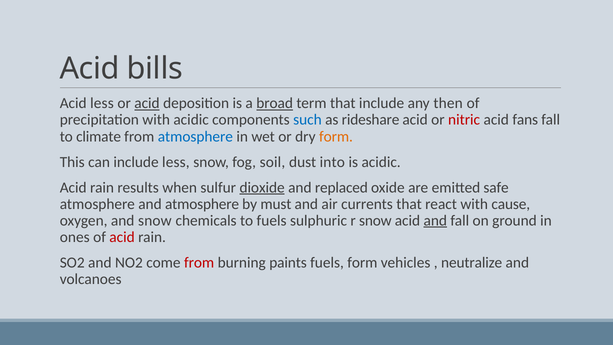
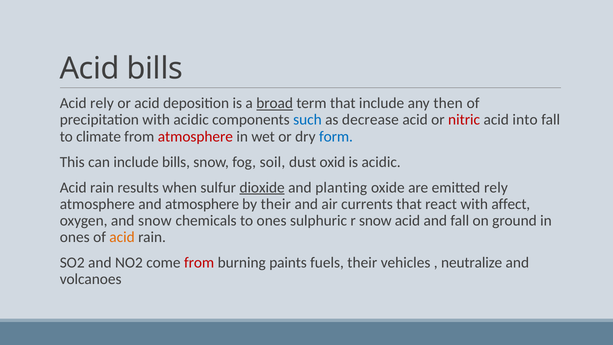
Acid less: less -> rely
acid at (147, 103) underline: present -> none
rideshare: rideshare -> decrease
fans: fans -> into
atmosphere at (195, 136) colour: blue -> red
form at (336, 136) colour: orange -> blue
include less: less -> bills
into: into -> oxid
replaced: replaced -> planting
emitted safe: safe -> rely
by must: must -> their
cause: cause -> affect
to fuels: fuels -> ones
and at (435, 220) underline: present -> none
acid at (122, 237) colour: red -> orange
fuels form: form -> their
